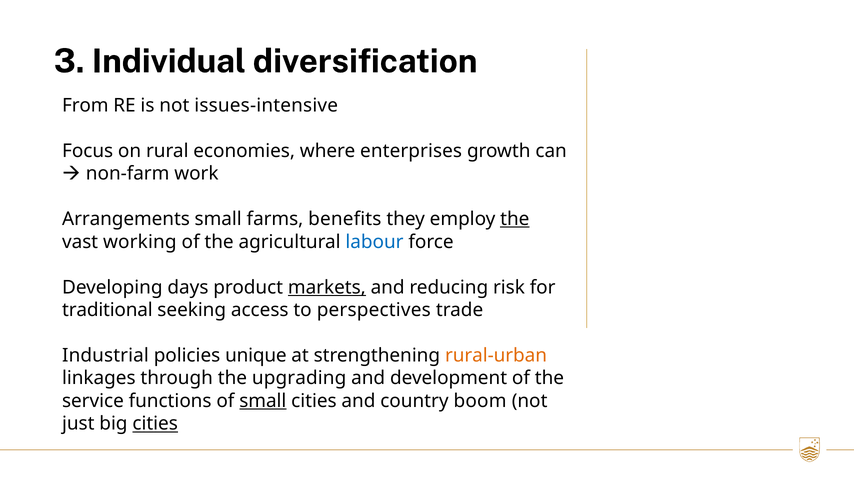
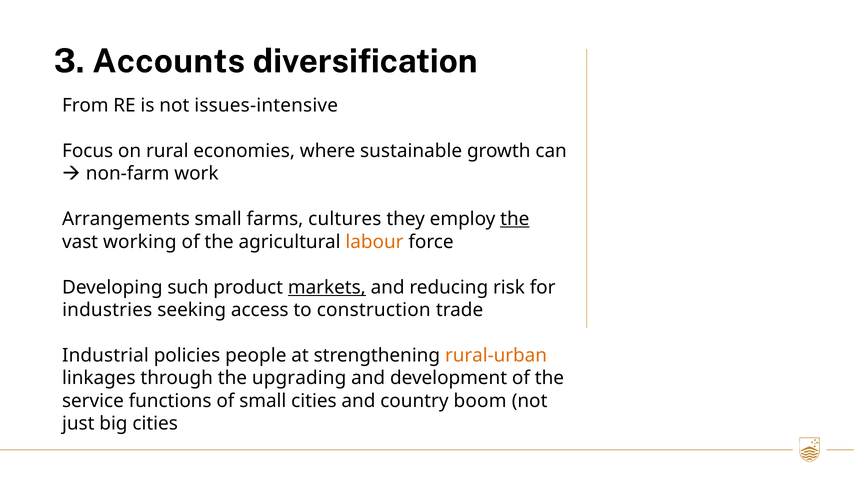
Individual: Individual -> Accounts
enterprises: enterprises -> sustainable
benefits: benefits -> cultures
labour colour: blue -> orange
days: days -> such
traditional: traditional -> industries
perspectives: perspectives -> construction
unique: unique -> people
small at (263, 401) underline: present -> none
cities at (155, 424) underline: present -> none
